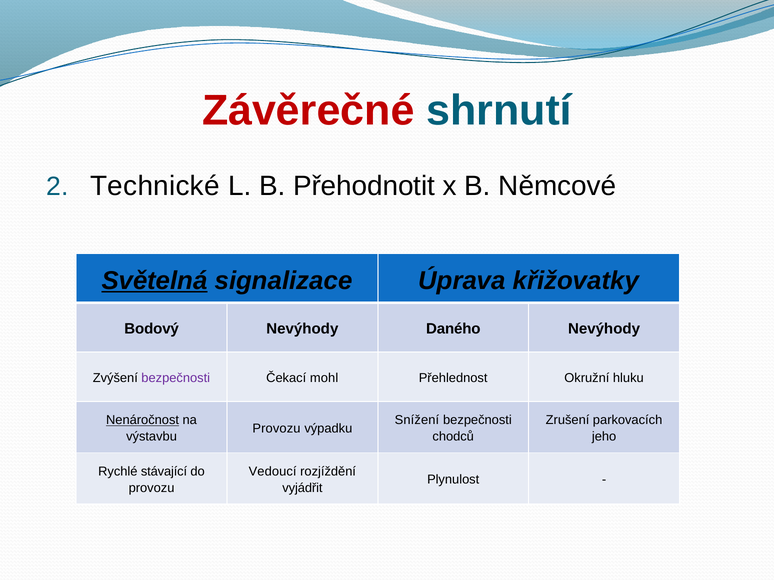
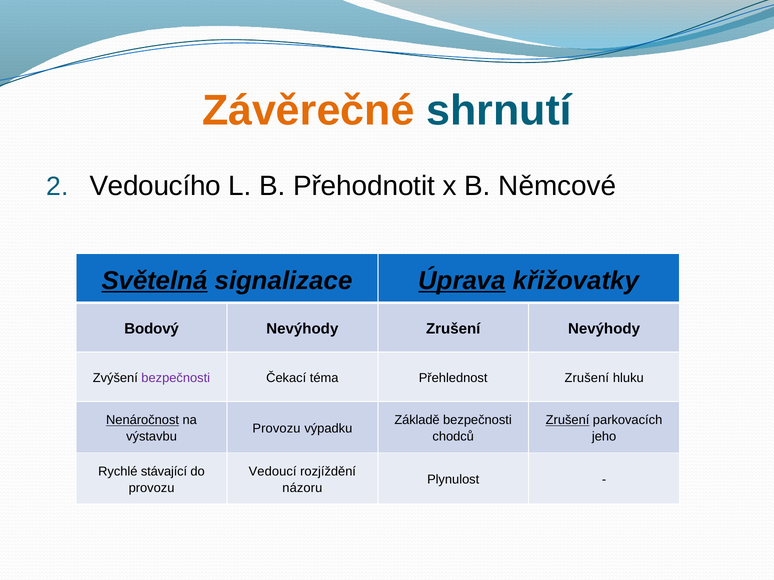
Závěrečné colour: red -> orange
Technické: Technické -> Vedoucího
Úprava underline: none -> present
Nevýhody Daného: Daného -> Zrušení
mohl: mohl -> téma
Přehlednost Okružní: Okružní -> Zrušení
Snížení: Snížení -> Základě
Zrušení at (568, 420) underline: none -> present
vyjádřit: vyjádřit -> názoru
